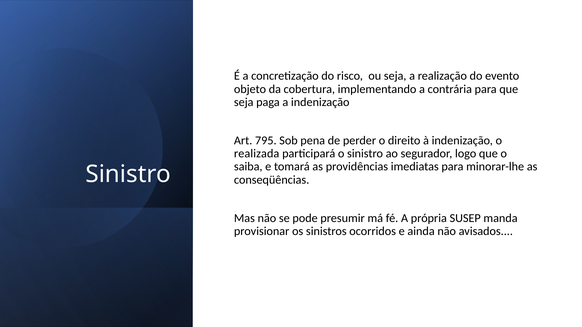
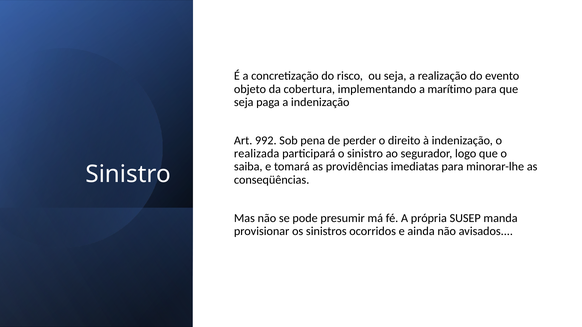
contrária: contrária -> marítimo
795: 795 -> 992
